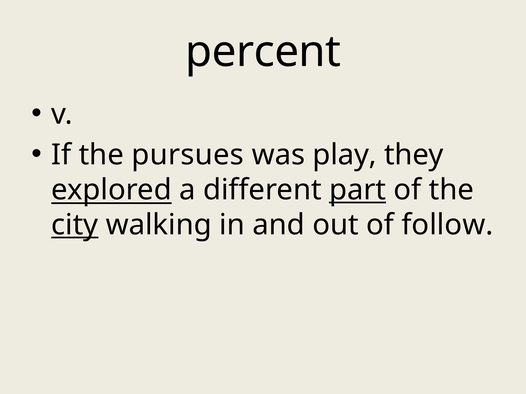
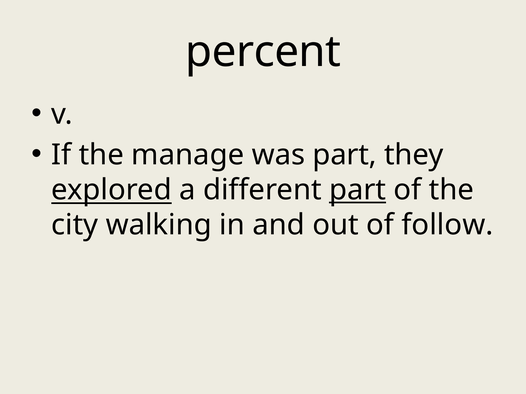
pursues: pursues -> manage
was play: play -> part
city underline: present -> none
